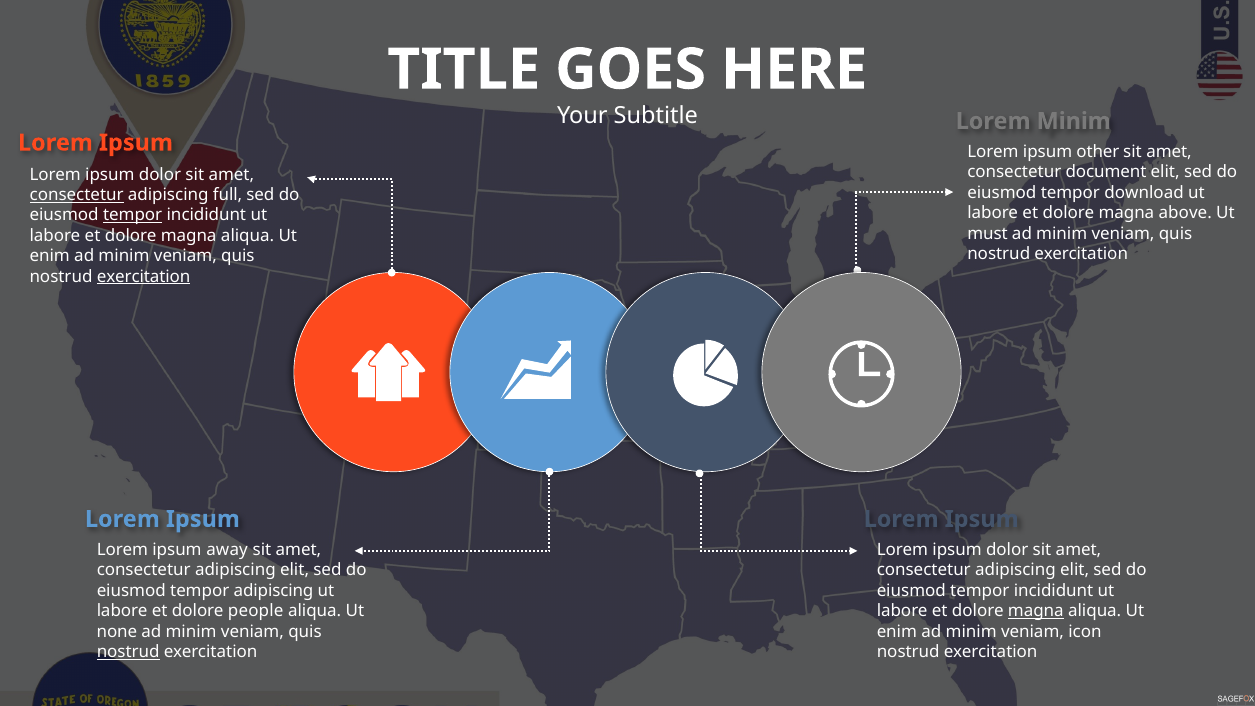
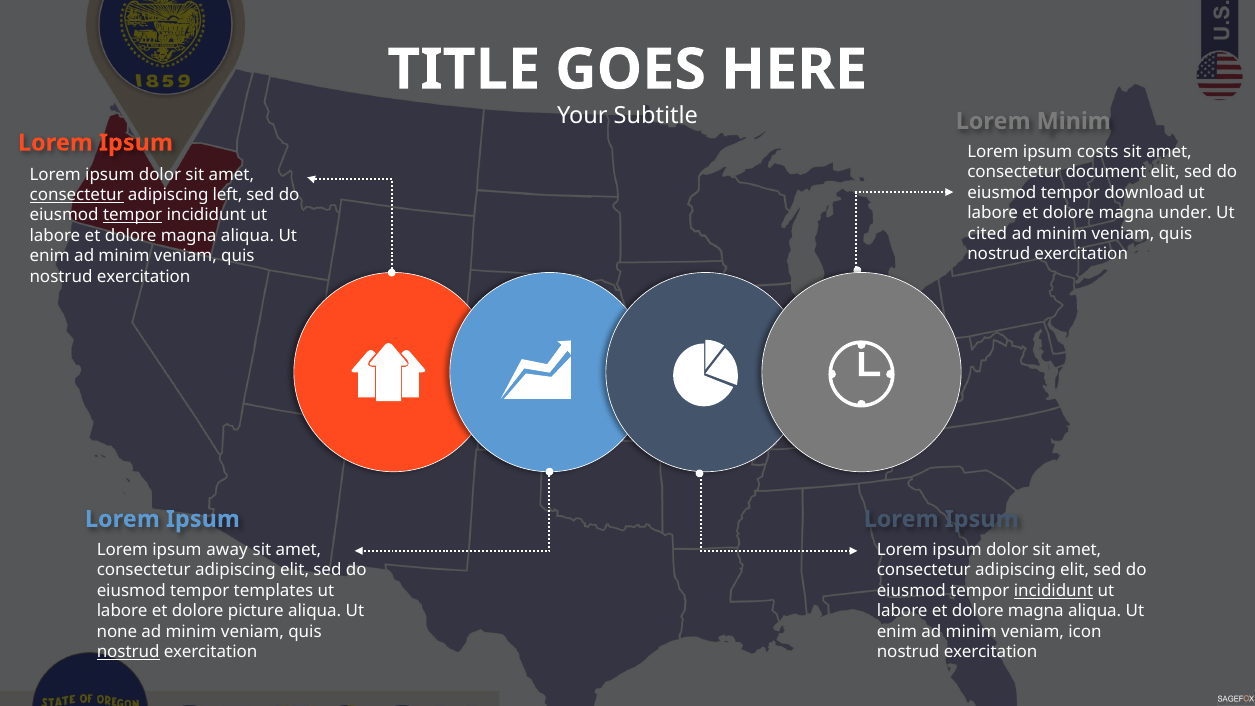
other: other -> costs
full: full -> left
above: above -> under
must: must -> cited
exercitation at (144, 277) underline: present -> none
tempor adipiscing: adipiscing -> templates
incididunt at (1054, 591) underline: none -> present
people: people -> picture
magna at (1036, 611) underline: present -> none
